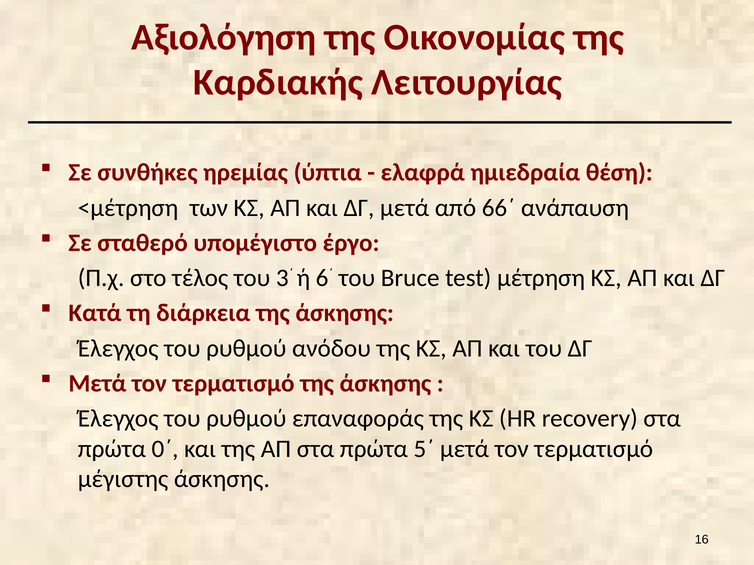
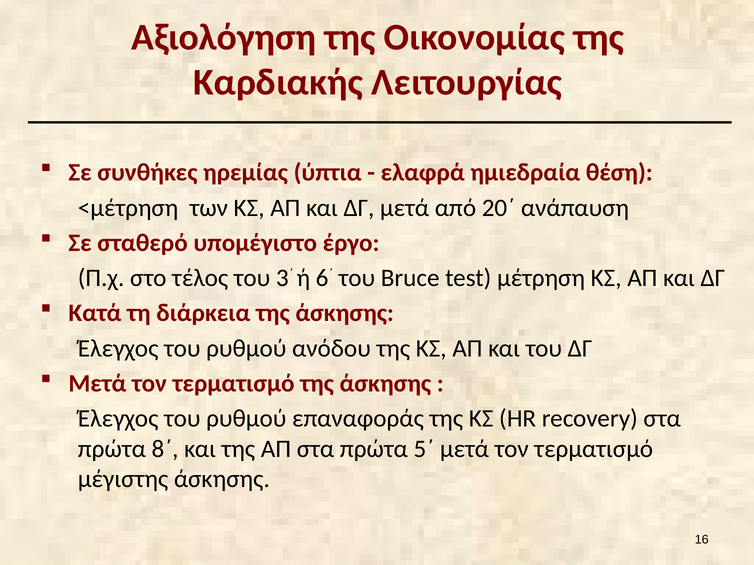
66΄: 66΄ -> 20΄
0΄: 0΄ -> 8΄
